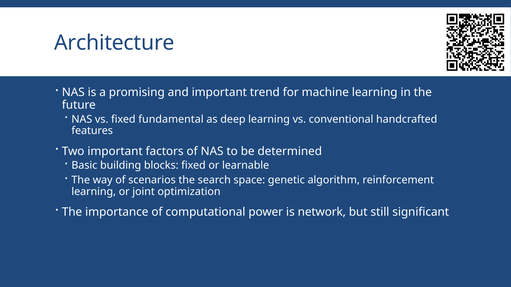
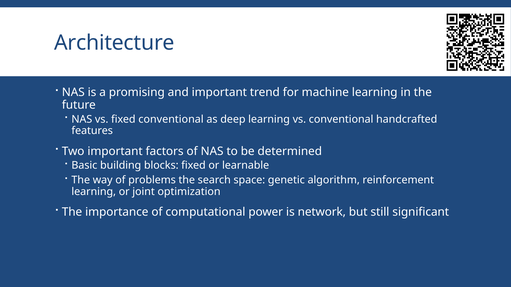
fixed fundamental: fundamental -> conventional
scenarios: scenarios -> problems
